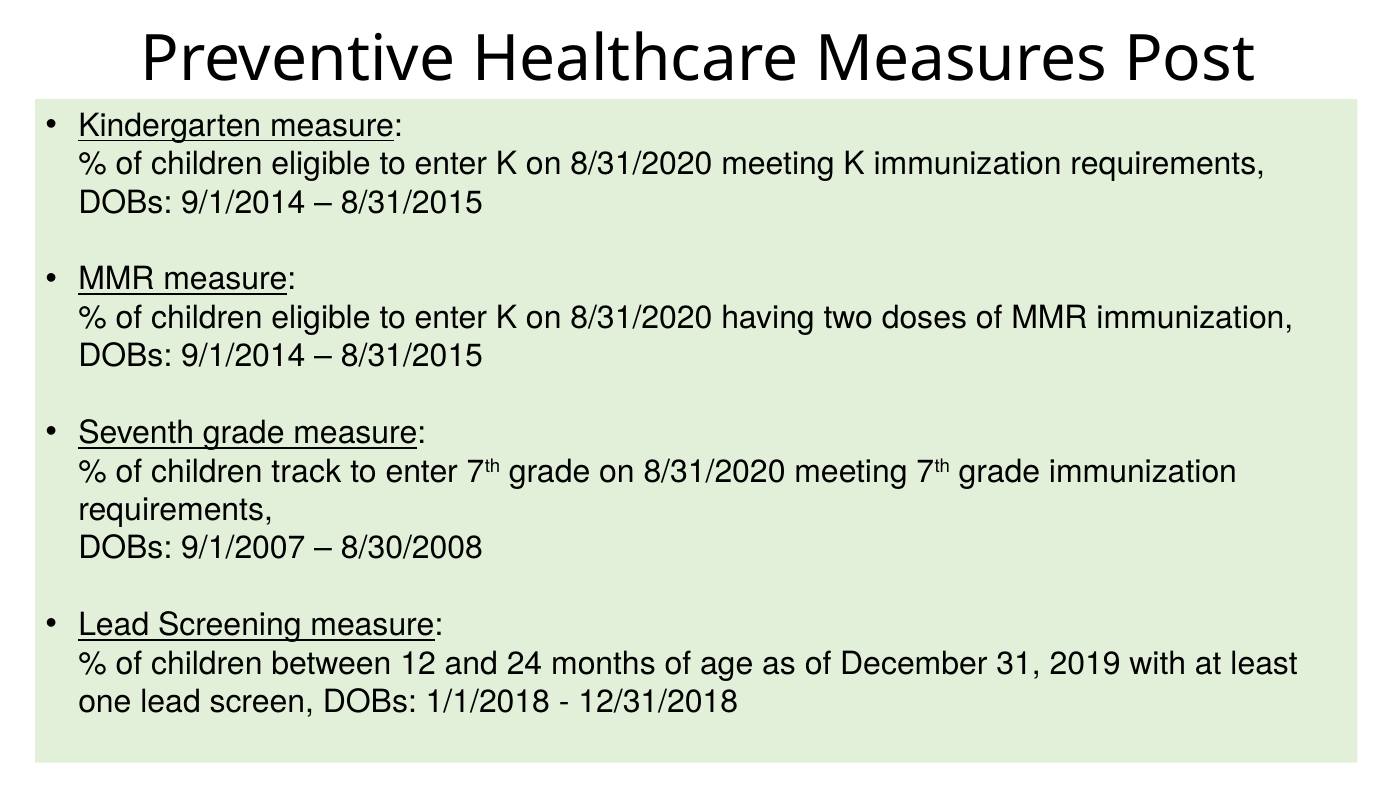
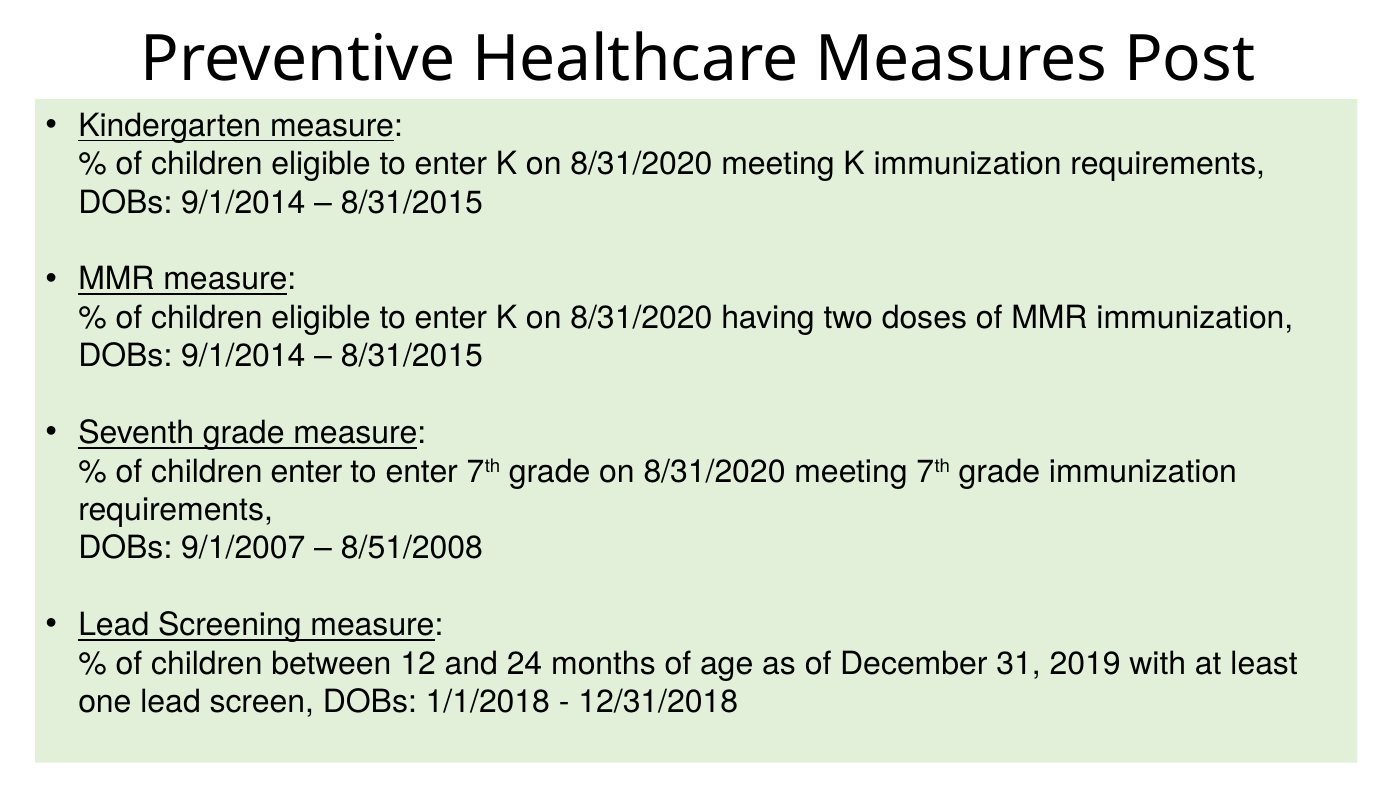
children track: track -> enter
8/30/2008: 8/30/2008 -> 8/51/2008
